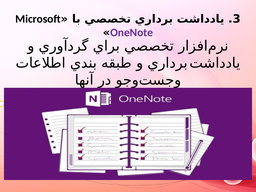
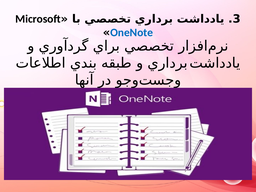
OneNote colour: purple -> blue
